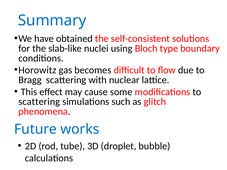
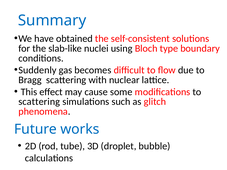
Horowitz: Horowitz -> Suddenly
